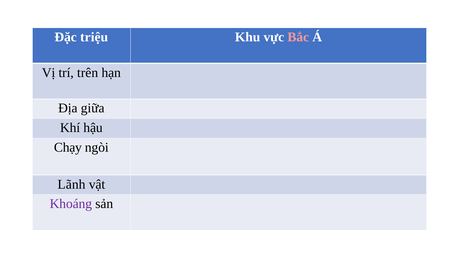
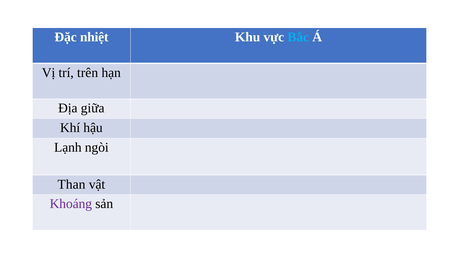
triệu: triệu -> nhiệt
Bắc colour: pink -> light blue
Chạy: Chạy -> Lạnh
Lãnh: Lãnh -> Than
